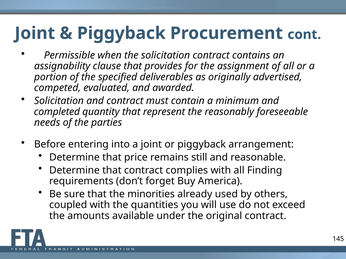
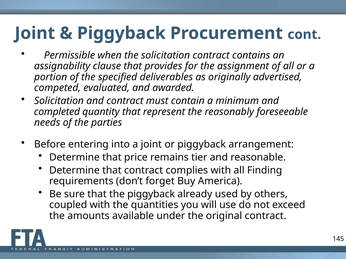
still: still -> tier
the minorities: minorities -> piggyback
